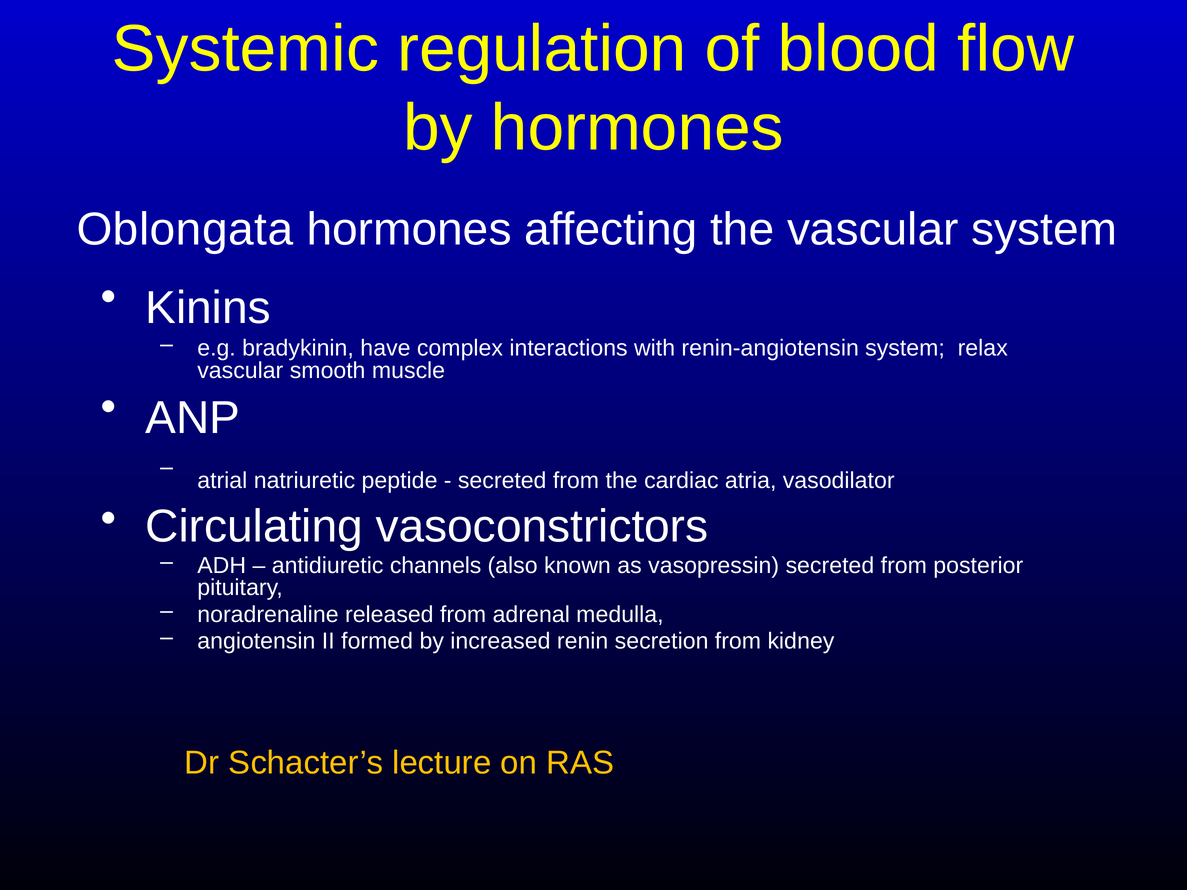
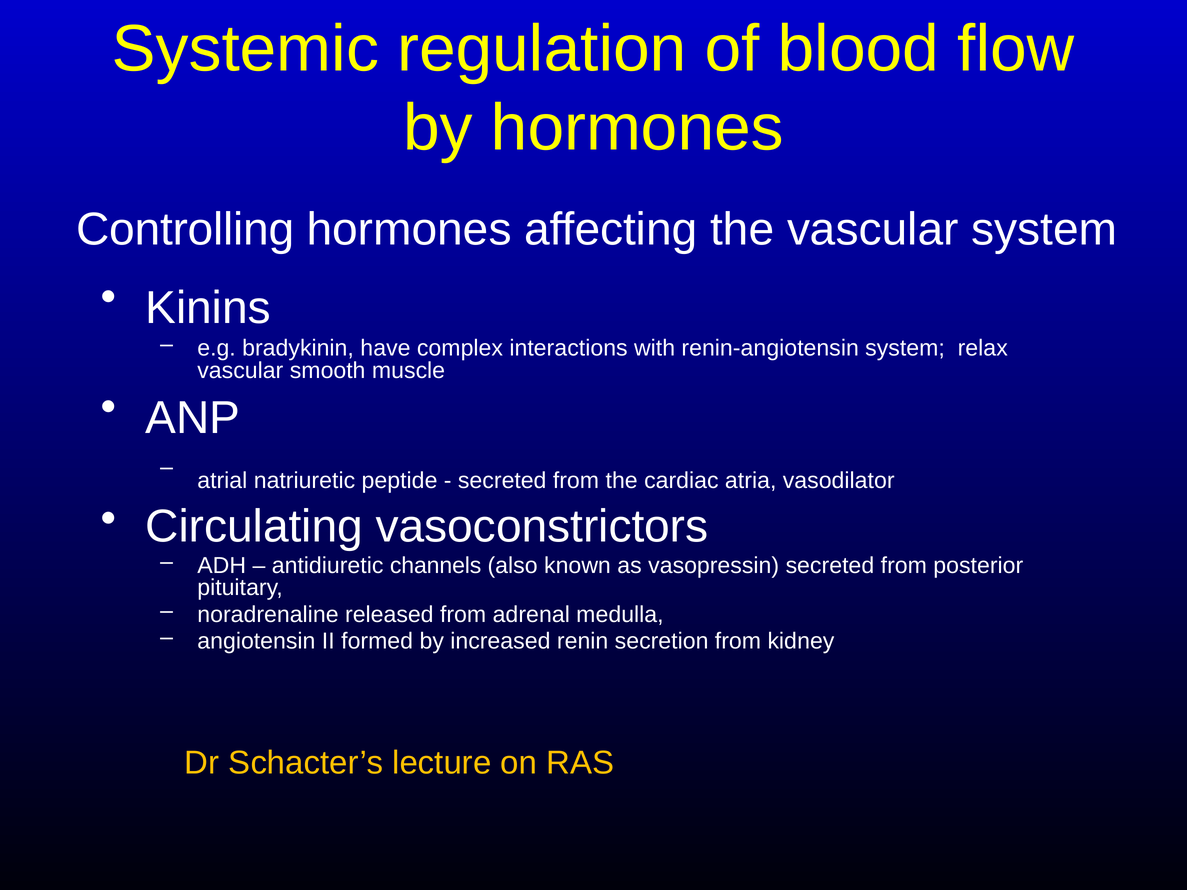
Oblongata: Oblongata -> Controlling
